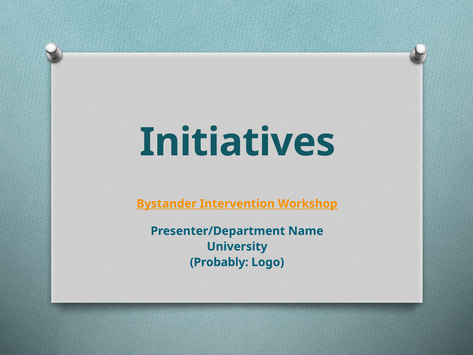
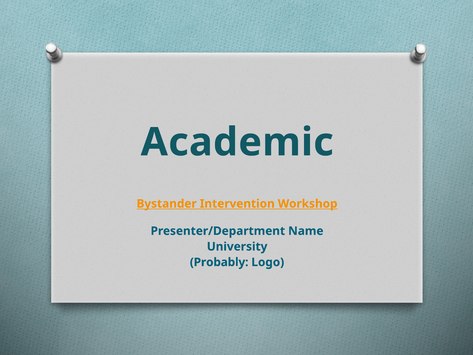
Initiatives: Initiatives -> Academic
